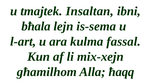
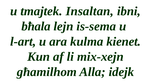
fassal: fassal -> kienet
ħaqq: ħaqq -> idejk
